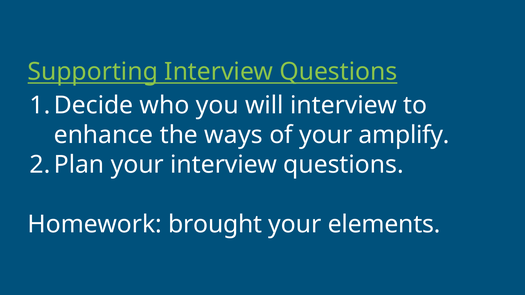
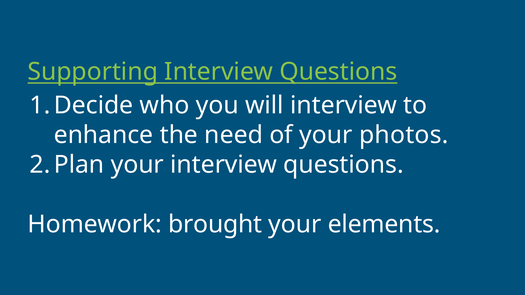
ways: ways -> need
amplify: amplify -> photos
